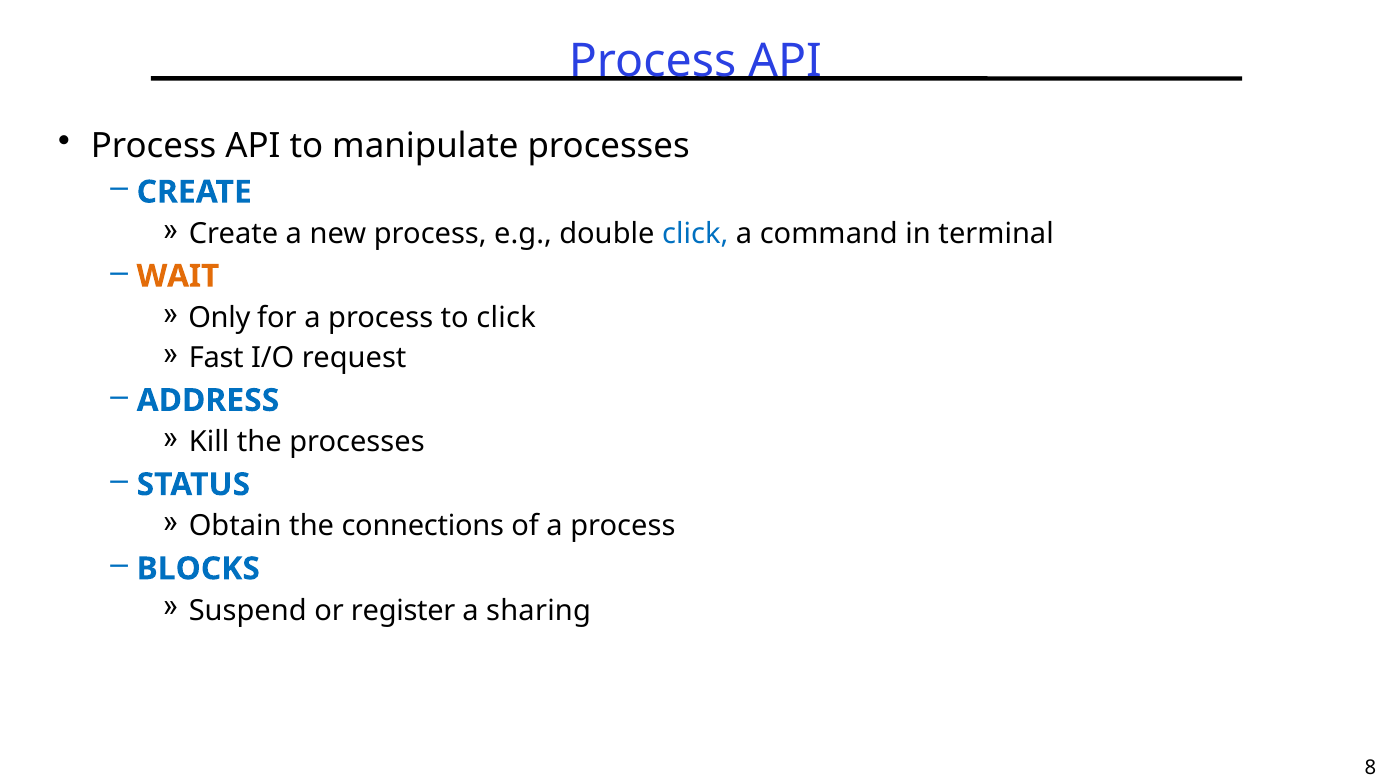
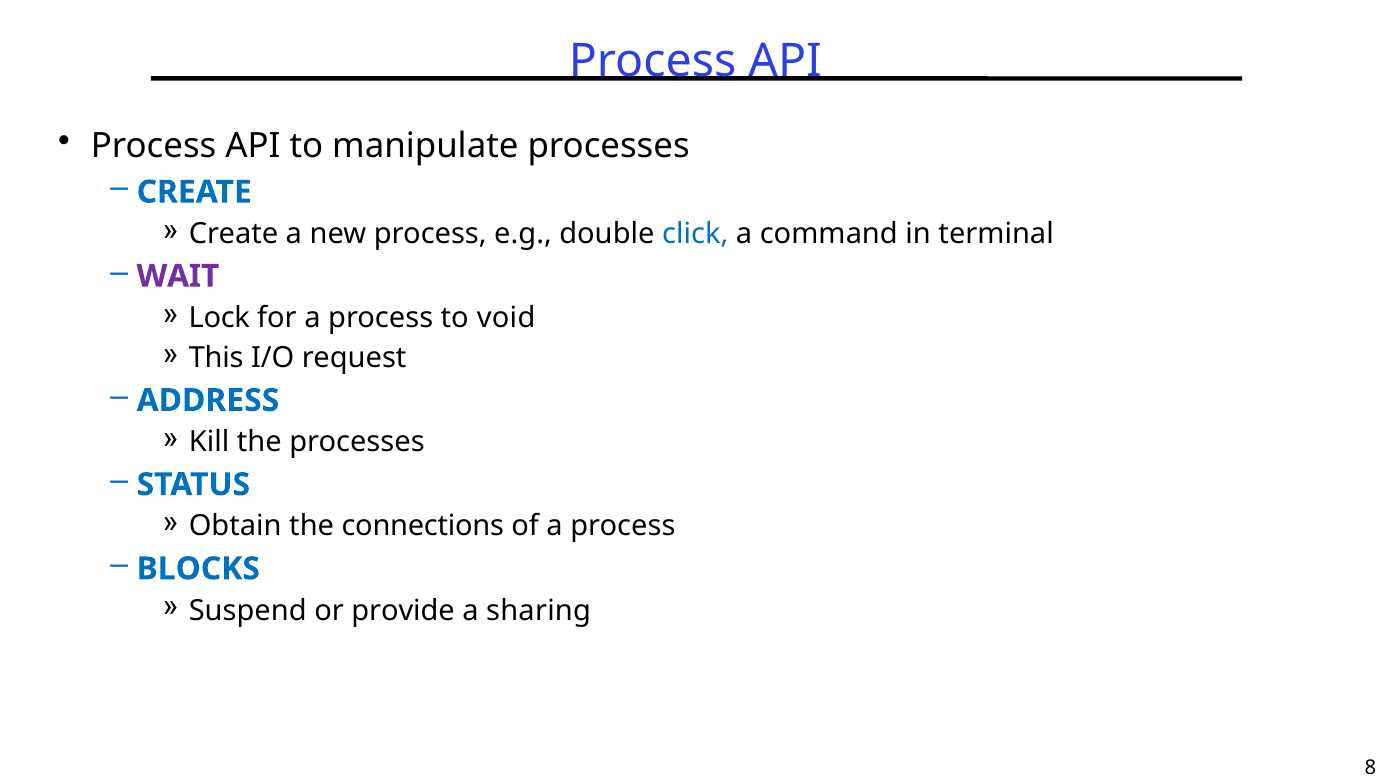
WAIT colour: orange -> purple
Only: Only -> Lock
to click: click -> void
Fast: Fast -> This
register: register -> provide
